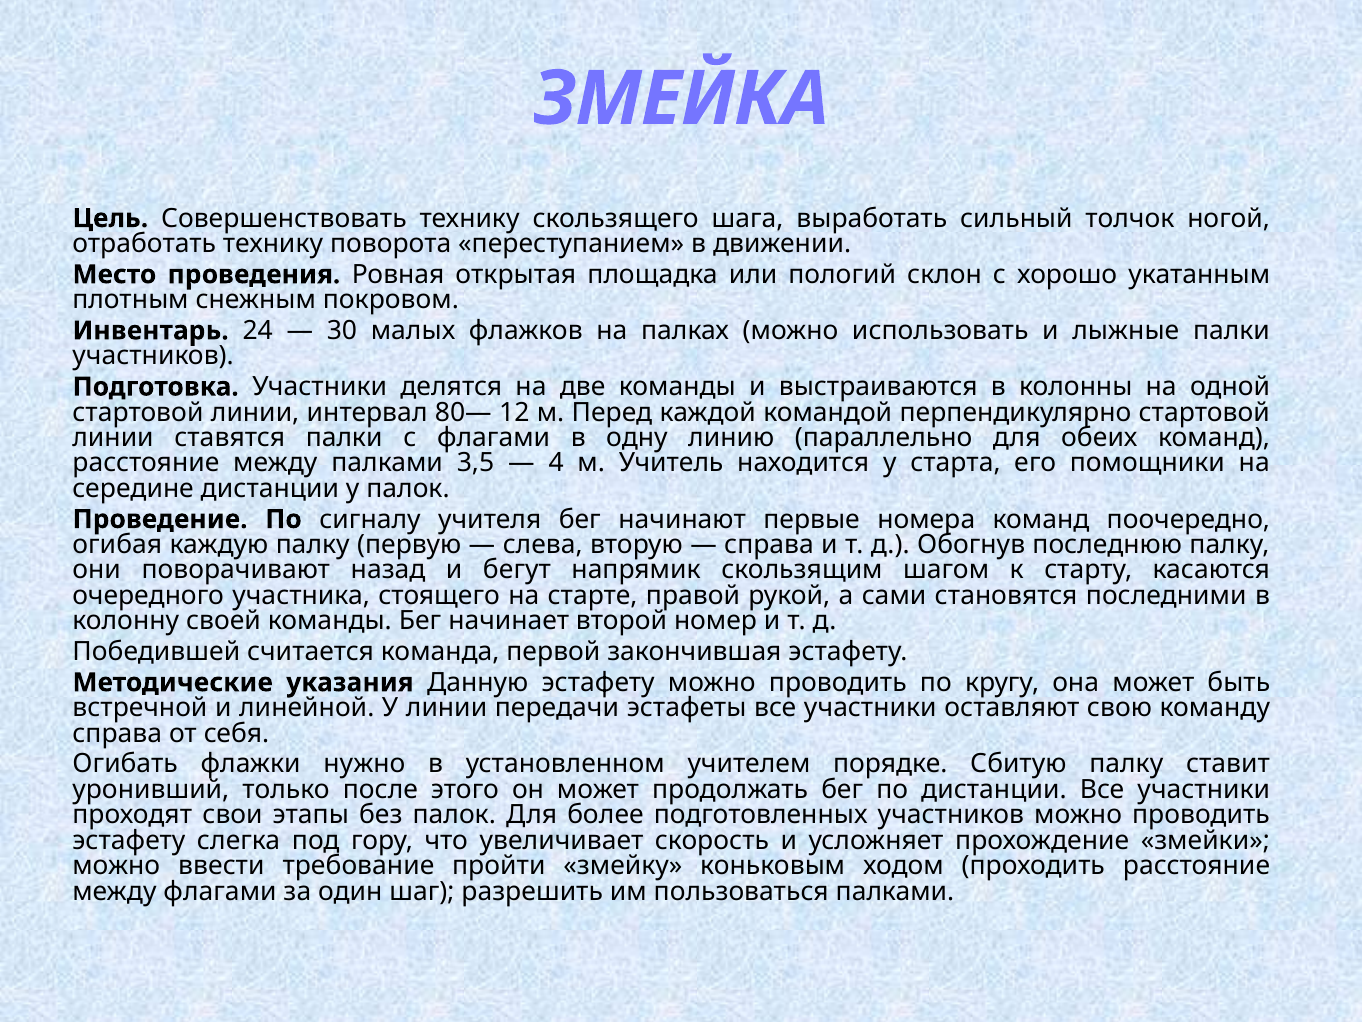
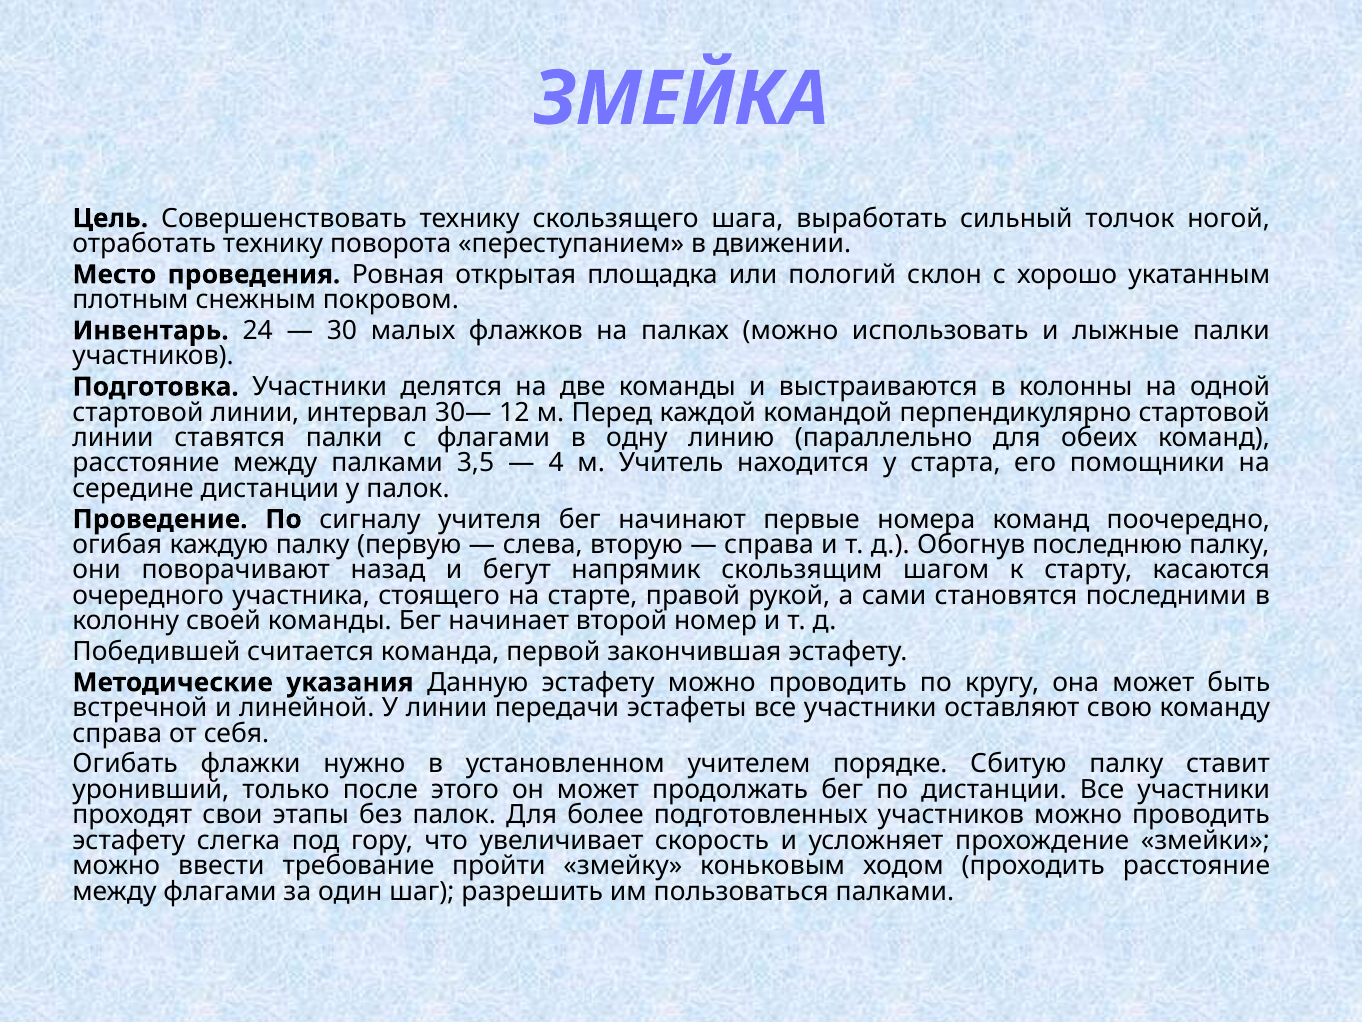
80—: 80— -> 30—
